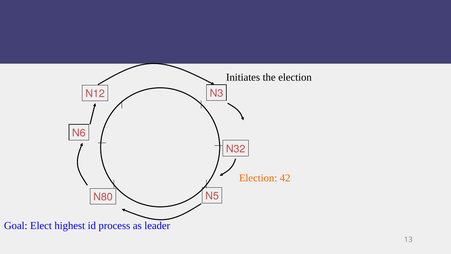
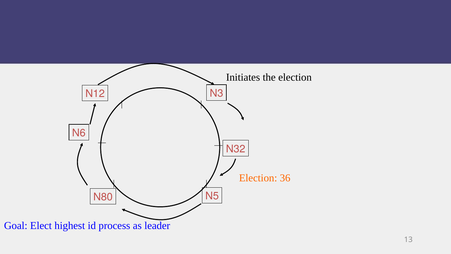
42: 42 -> 36
